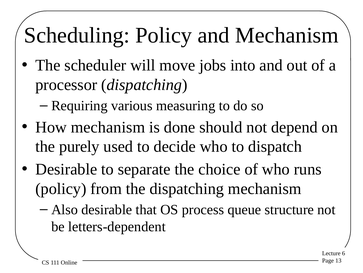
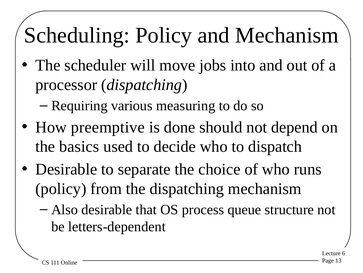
How mechanism: mechanism -> preemptive
purely: purely -> basics
